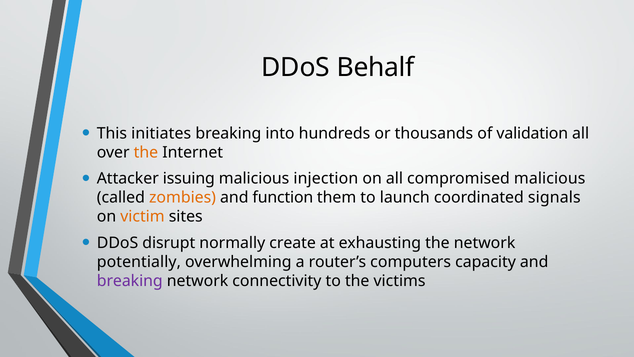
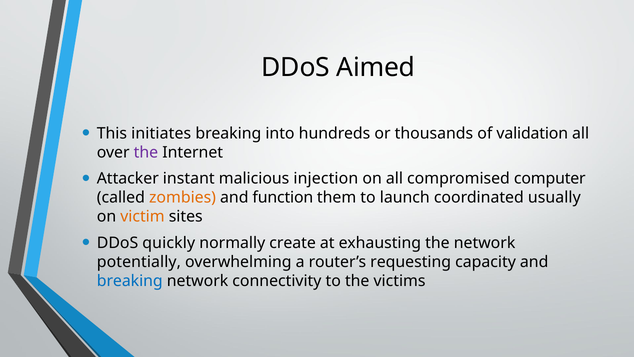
Behalf: Behalf -> Aimed
the at (146, 152) colour: orange -> purple
issuing: issuing -> instant
compromised malicious: malicious -> computer
signals: signals -> usually
disrupt: disrupt -> quickly
computers: computers -> requesting
breaking at (130, 281) colour: purple -> blue
